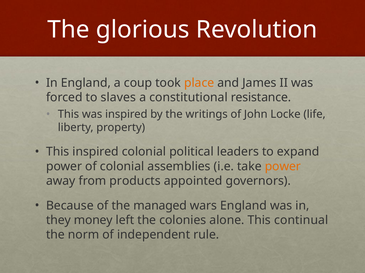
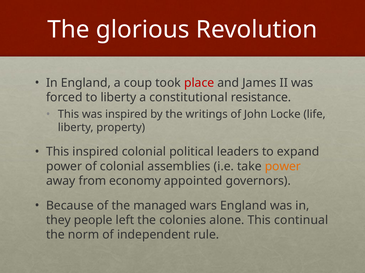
place colour: orange -> red
to slaves: slaves -> liberty
products: products -> economy
money: money -> people
